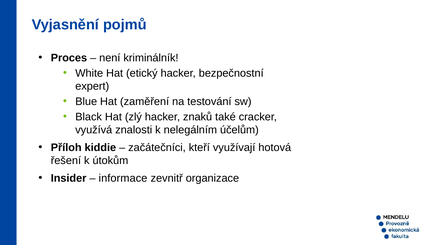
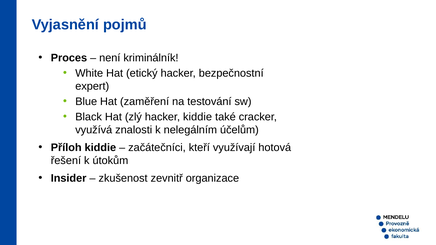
hacker znaků: znaků -> kiddie
informace: informace -> zkušenost
